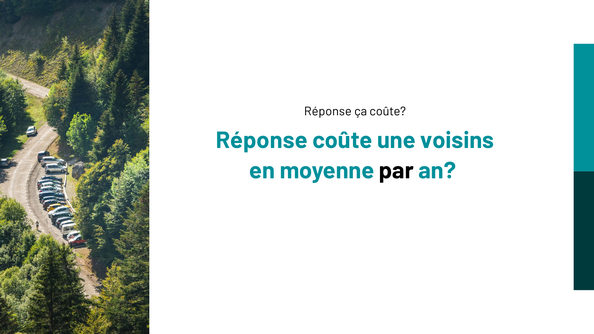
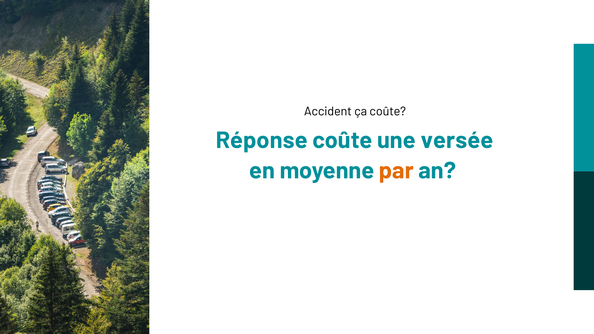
Réponse at (328, 111): Réponse -> Accident
voisins: voisins -> versée
par colour: black -> orange
